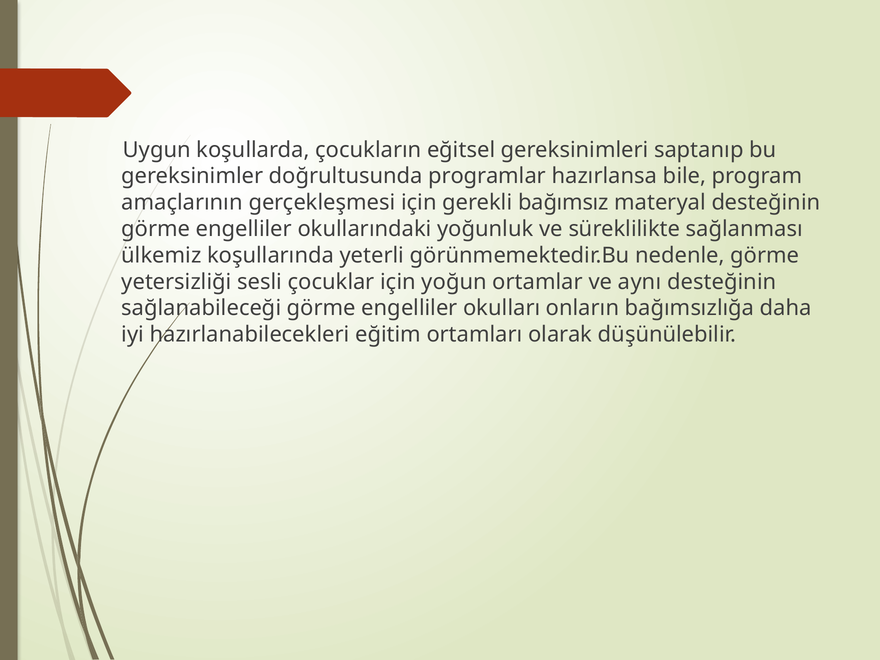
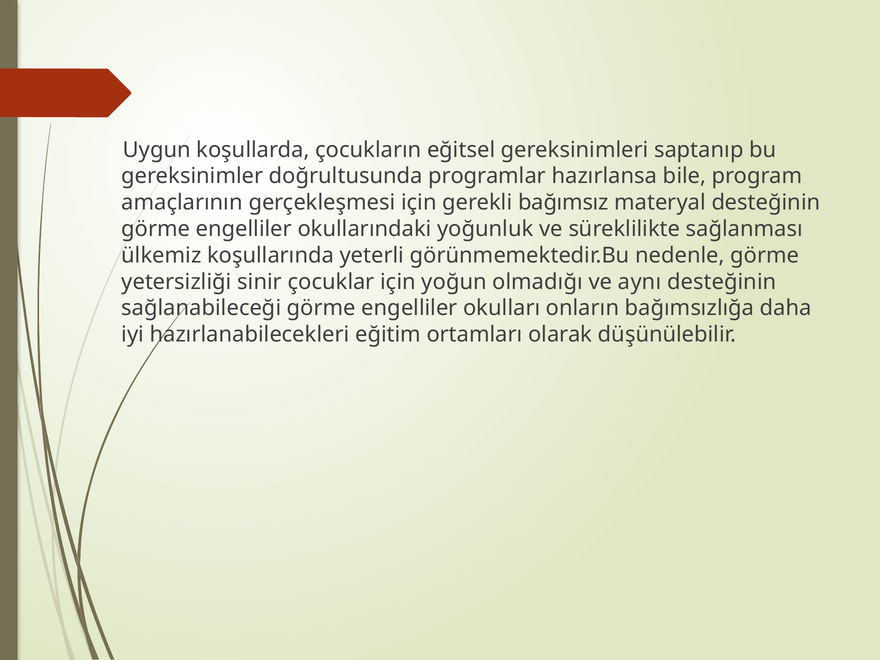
sesli: sesli -> sinir
ortamlar: ortamlar -> olmadığı
